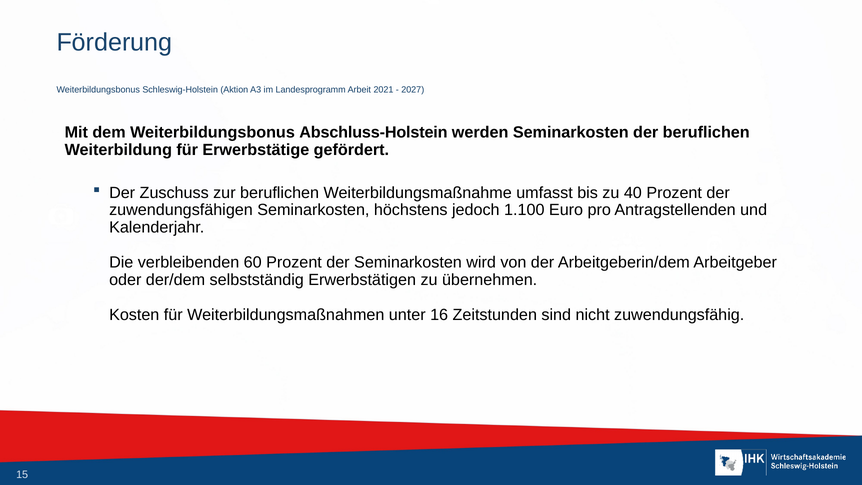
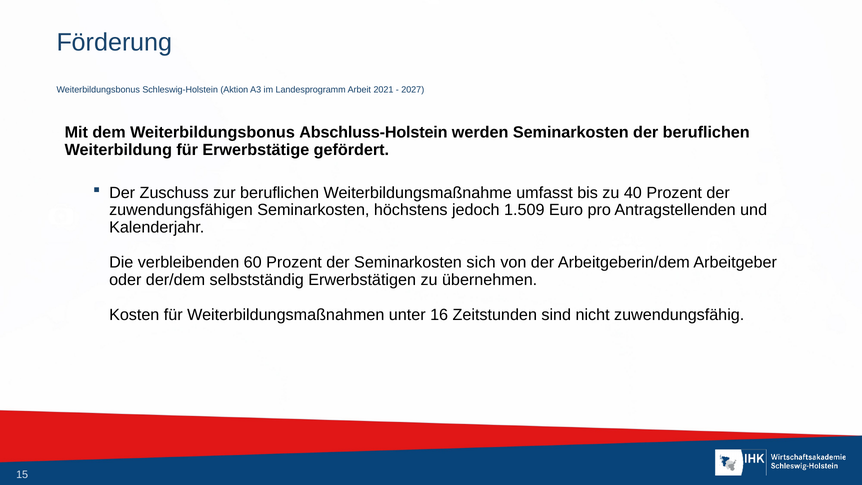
1.100: 1.100 -> 1.509
wird: wird -> sich
